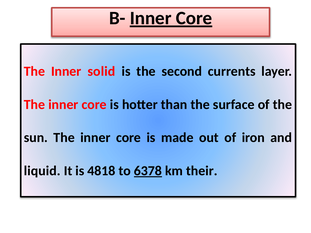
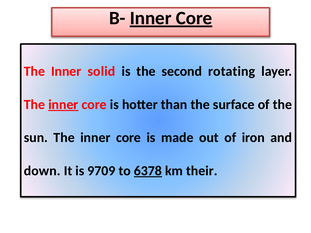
currents: currents -> rotating
inner at (63, 105) underline: none -> present
liquid: liquid -> down
4818: 4818 -> 9709
